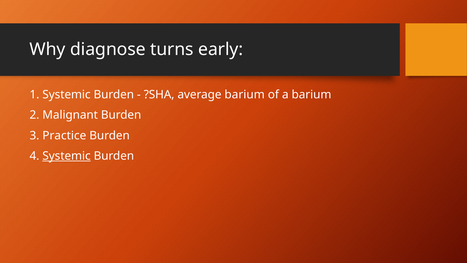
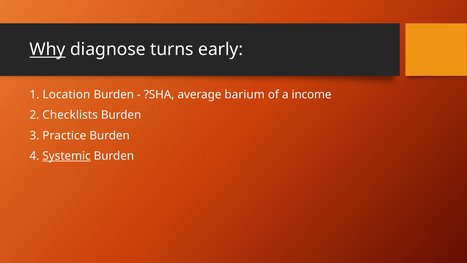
Why underline: none -> present
1 Systemic: Systemic -> Location
a barium: barium -> income
Malignant: Malignant -> Checklists
